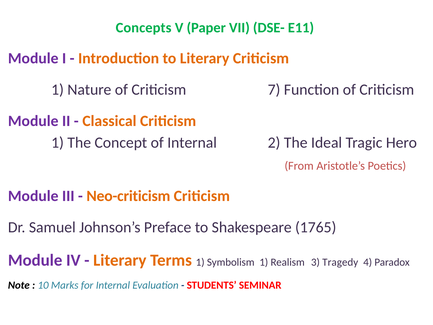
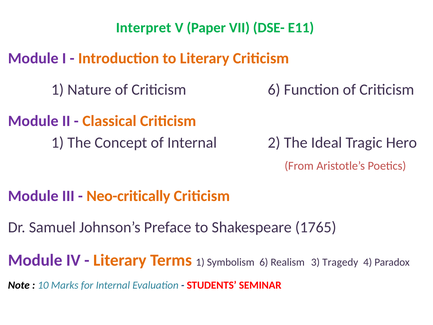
Concepts: Concepts -> Interpret
Criticism 7: 7 -> 6
Neo-criticism: Neo-criticism -> Neo-critically
Symbolism 1: 1 -> 6
